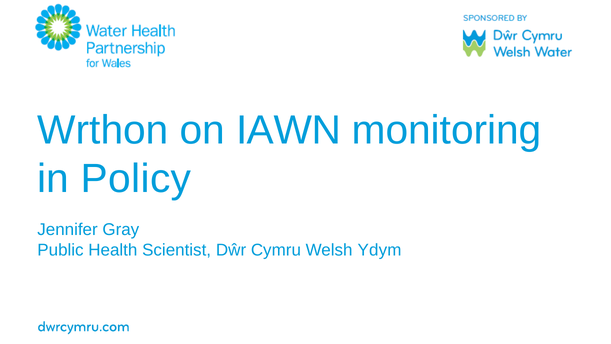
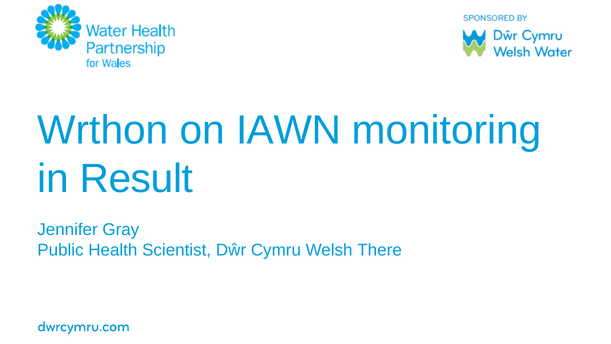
Policy: Policy -> Result
Ydym: Ydym -> There
